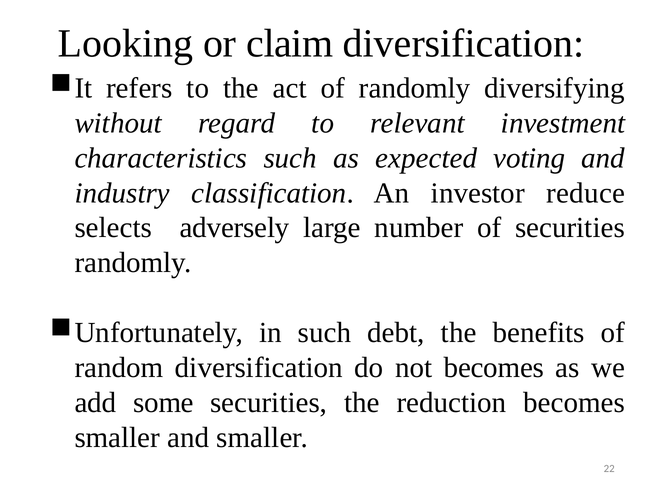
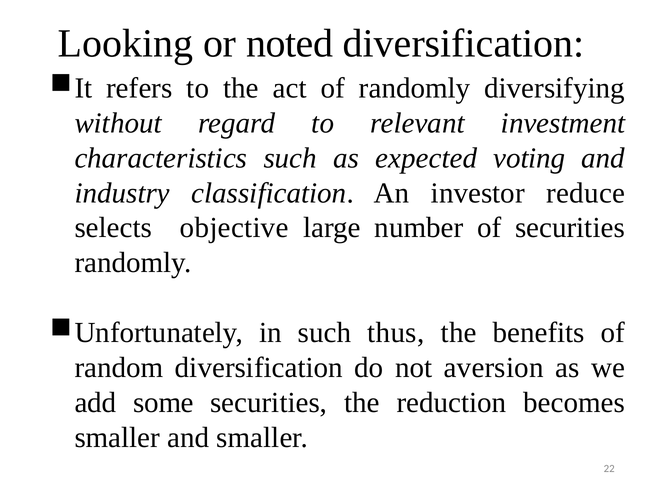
claim: claim -> noted
adversely: adversely -> objective
debt: debt -> thus
not becomes: becomes -> aversion
